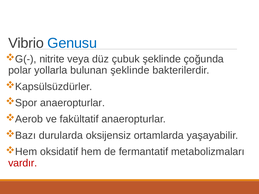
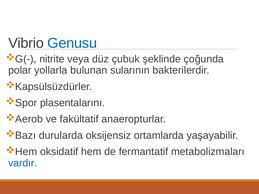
bulunan şeklinde: şeklinde -> sularının
anaeropturlar at (72, 103): anaeropturlar -> plasentalarını
vardır colour: red -> blue
